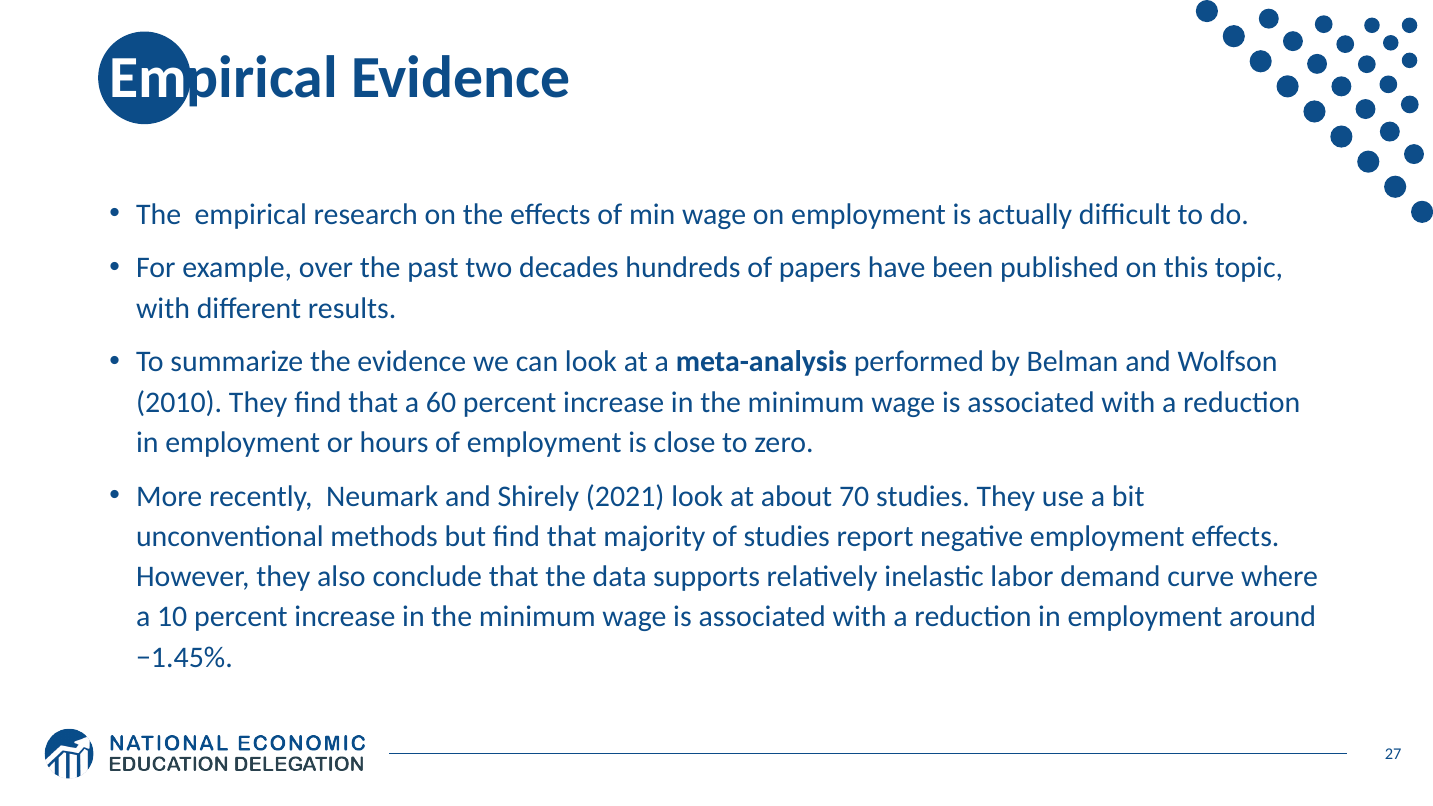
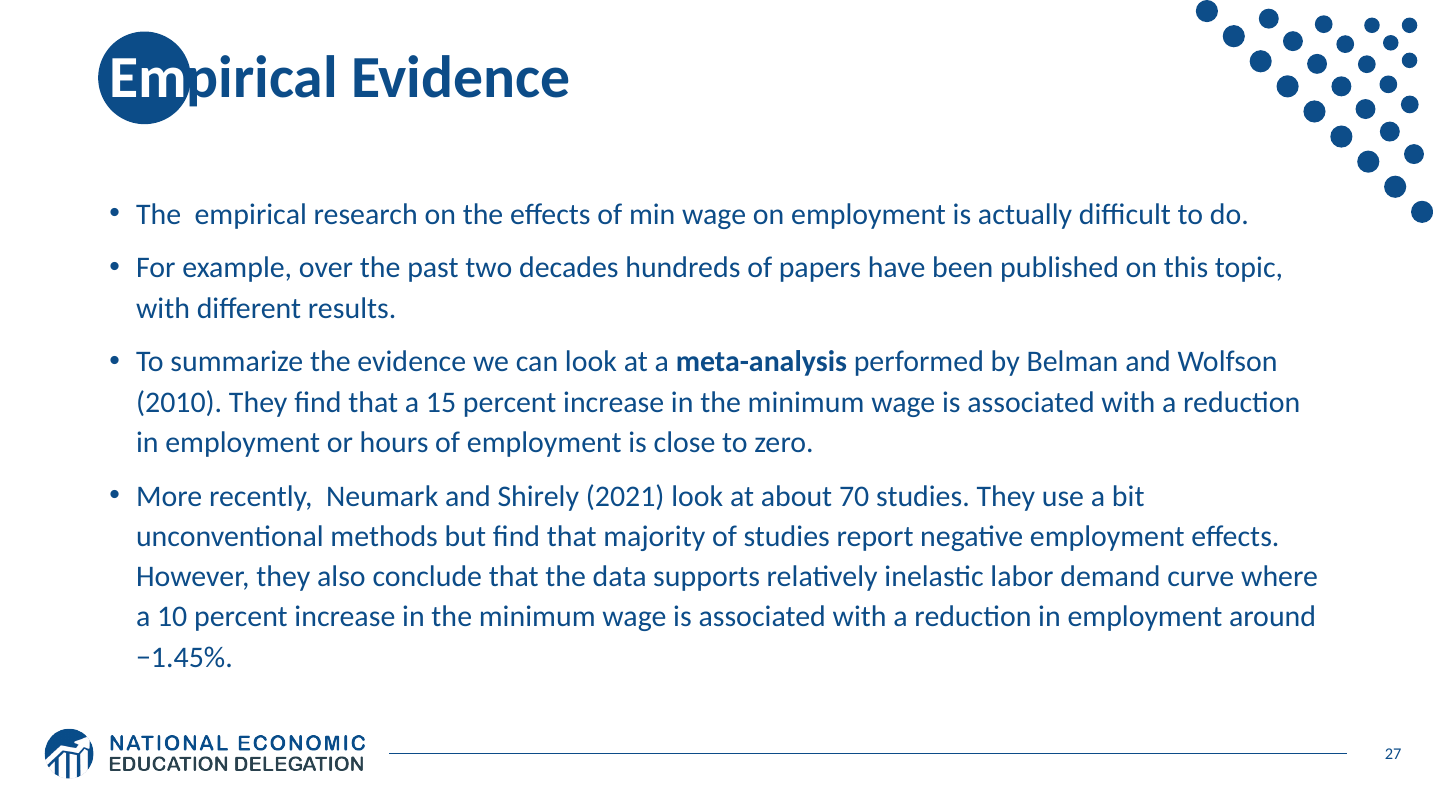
60: 60 -> 15
